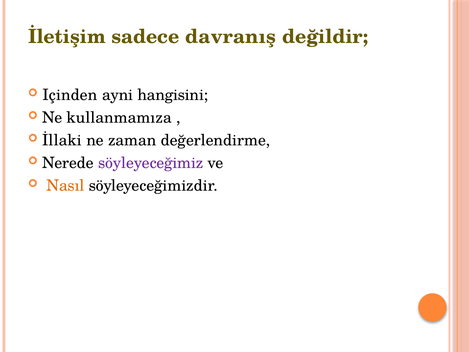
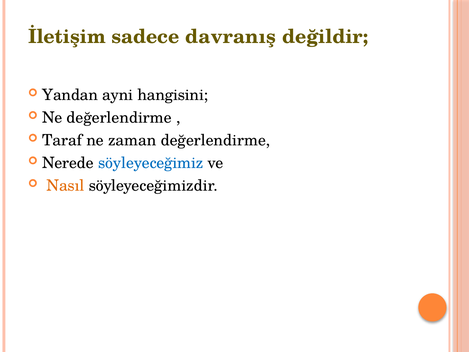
Içinden: Içinden -> Yandan
Ne kullanmamıza: kullanmamıza -> değerlendirme
İllaki: İllaki -> Taraf
söyleyeceğimiz colour: purple -> blue
